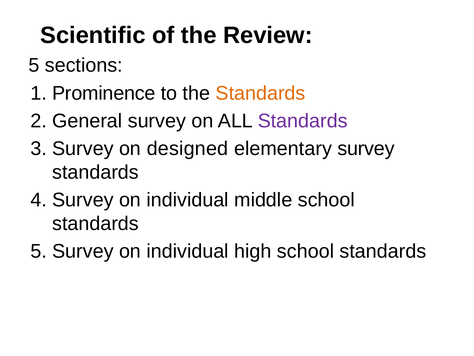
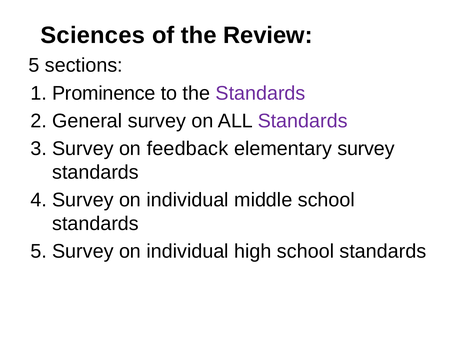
Scientific: Scientific -> Sciences
Standards at (261, 93) colour: orange -> purple
designed: designed -> feedback
